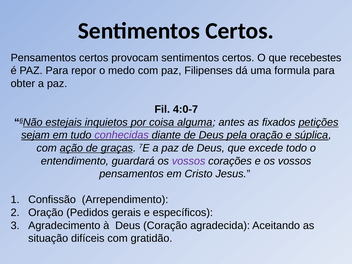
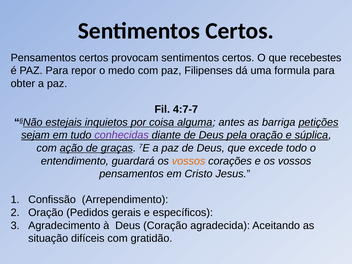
4:0-7: 4:0-7 -> 4:7-7
fixados: fixados -> barriga
vossos at (189, 161) colour: purple -> orange
